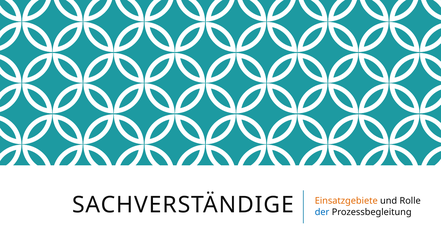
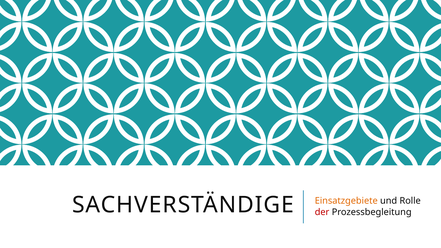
der colour: blue -> red
